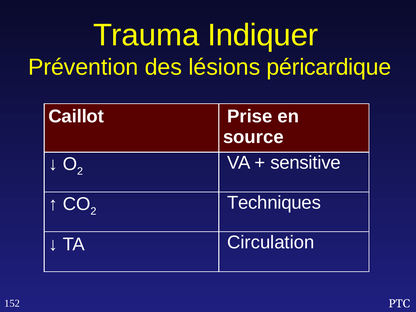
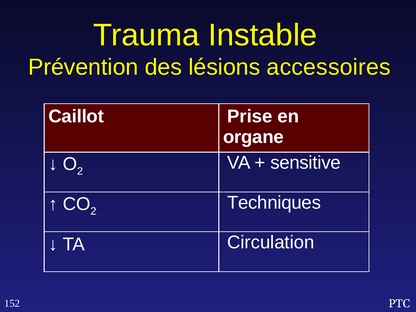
Indiquer: Indiquer -> Instable
péricardique: péricardique -> accessoires
source: source -> organe
